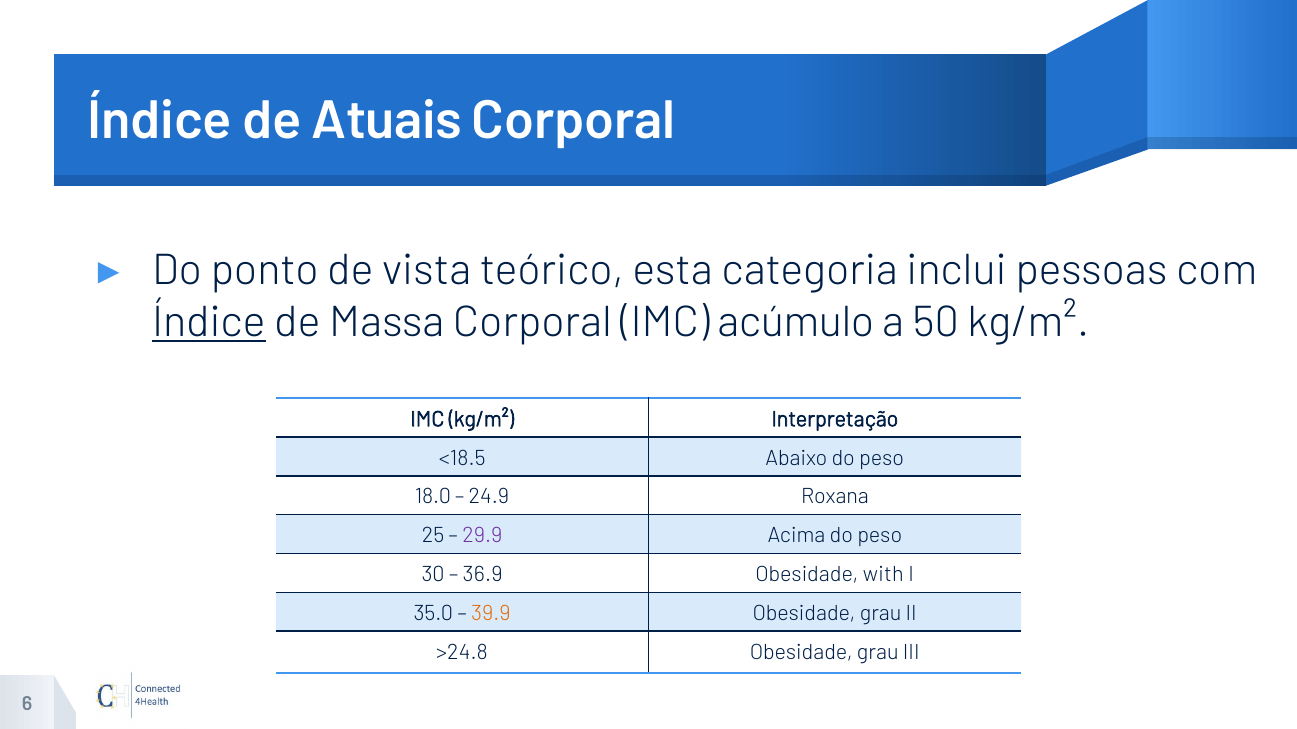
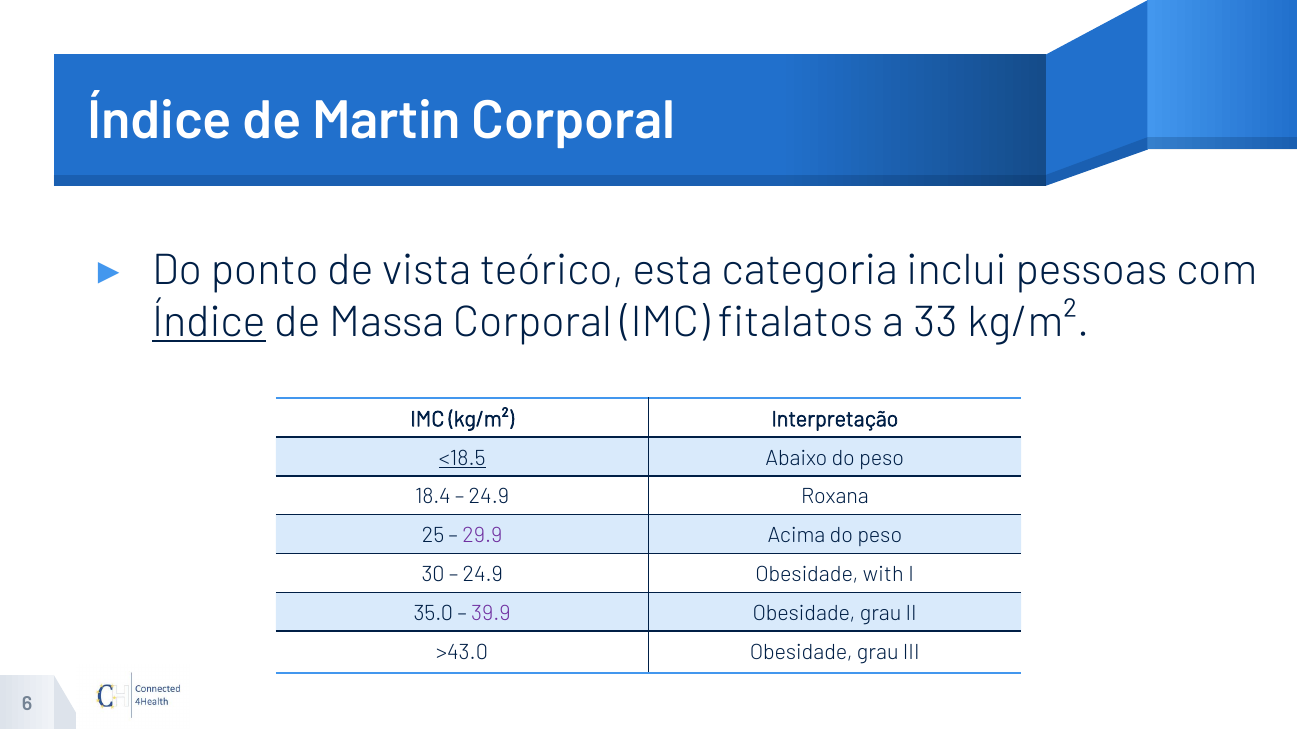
Atuais: Atuais -> Martin
acúmulo: acúmulo -> fitalatos
50: 50 -> 33
<18.5 underline: none -> present
18.0: 18.0 -> 18.4
36.9 at (483, 575): 36.9 -> 24.9
39.9 colour: orange -> purple
>24.8: >24.8 -> >43.0
